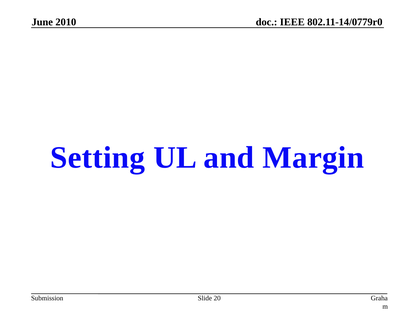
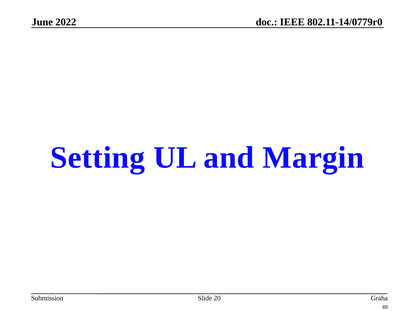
2010: 2010 -> 2022
